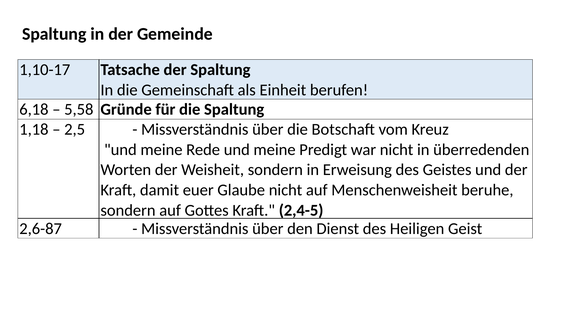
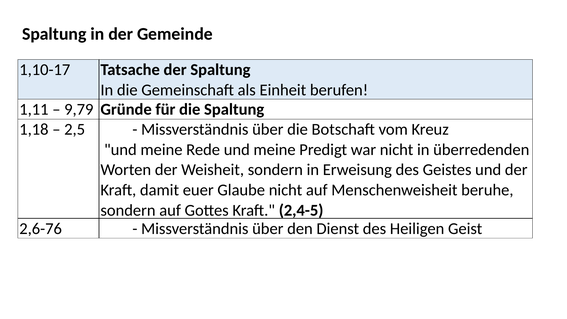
6,18: 6,18 -> 1,11
5,58: 5,58 -> 9,79
2,6-87: 2,6-87 -> 2,6-76
